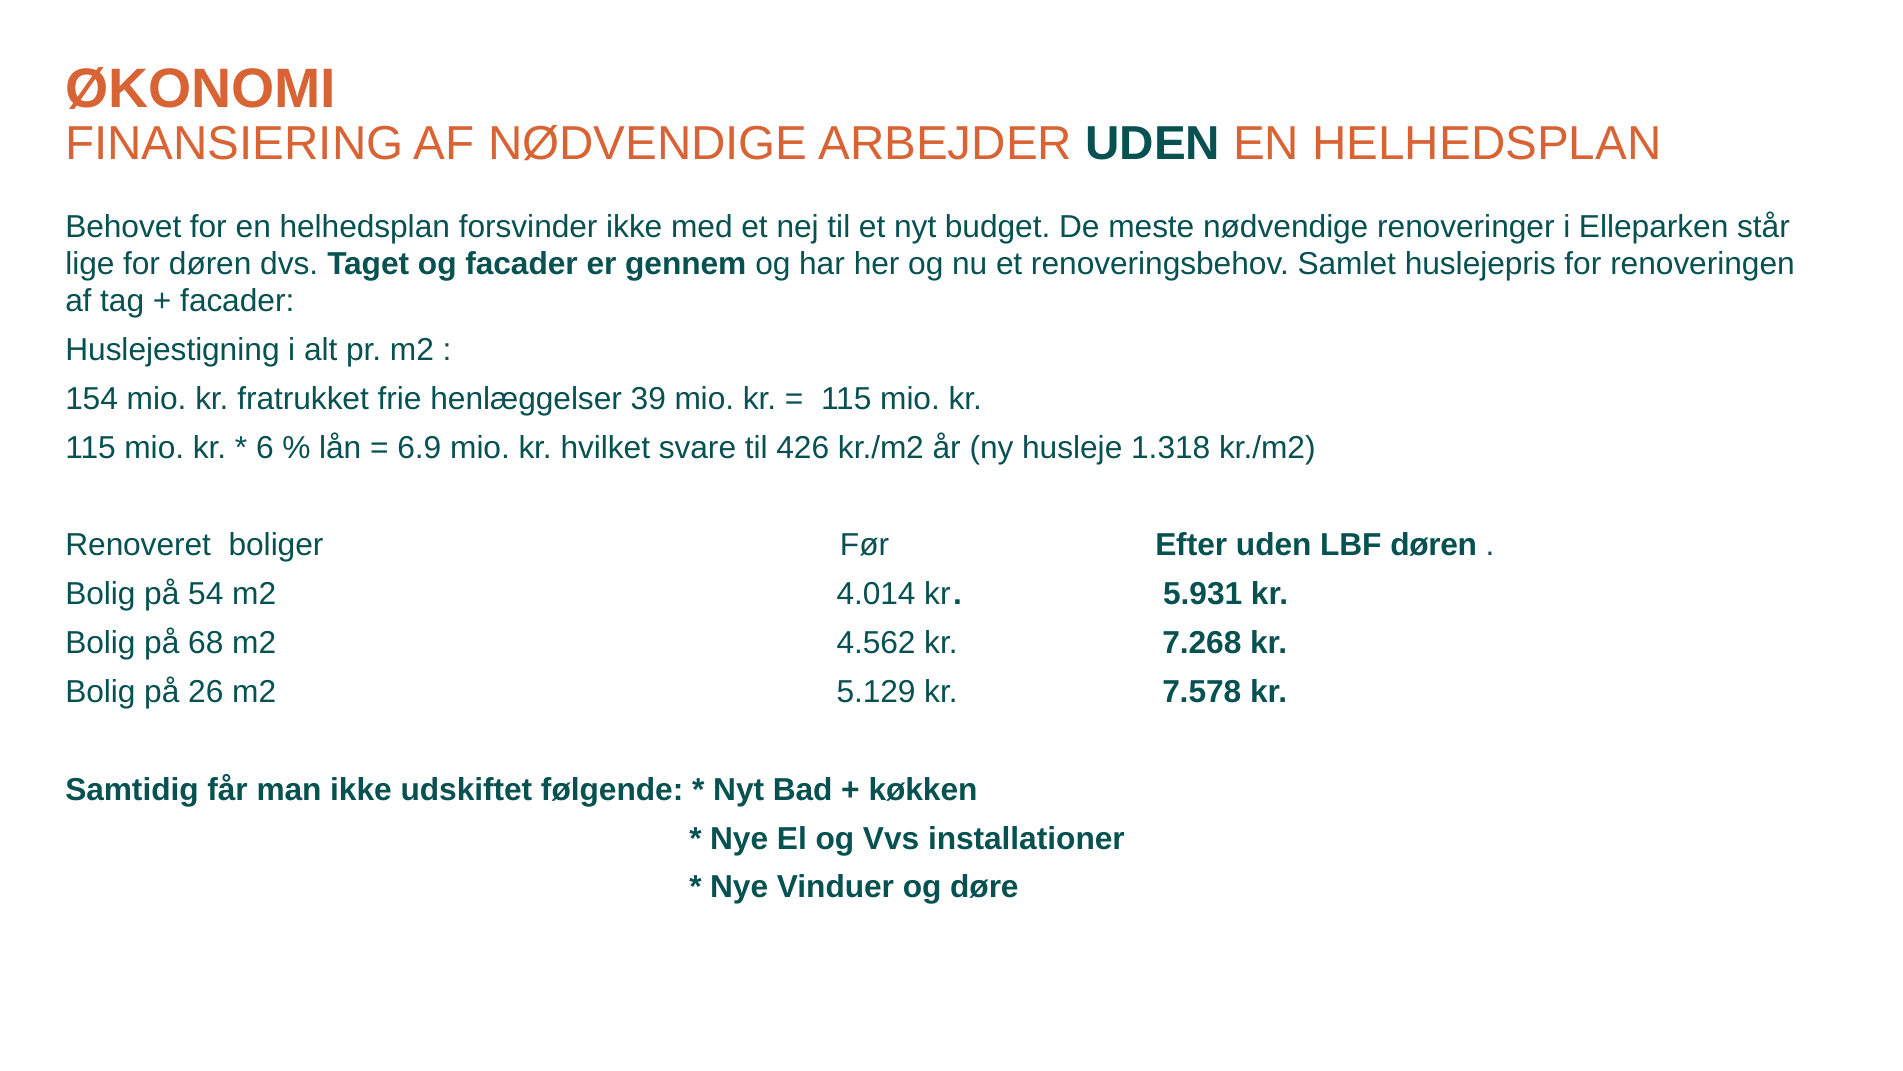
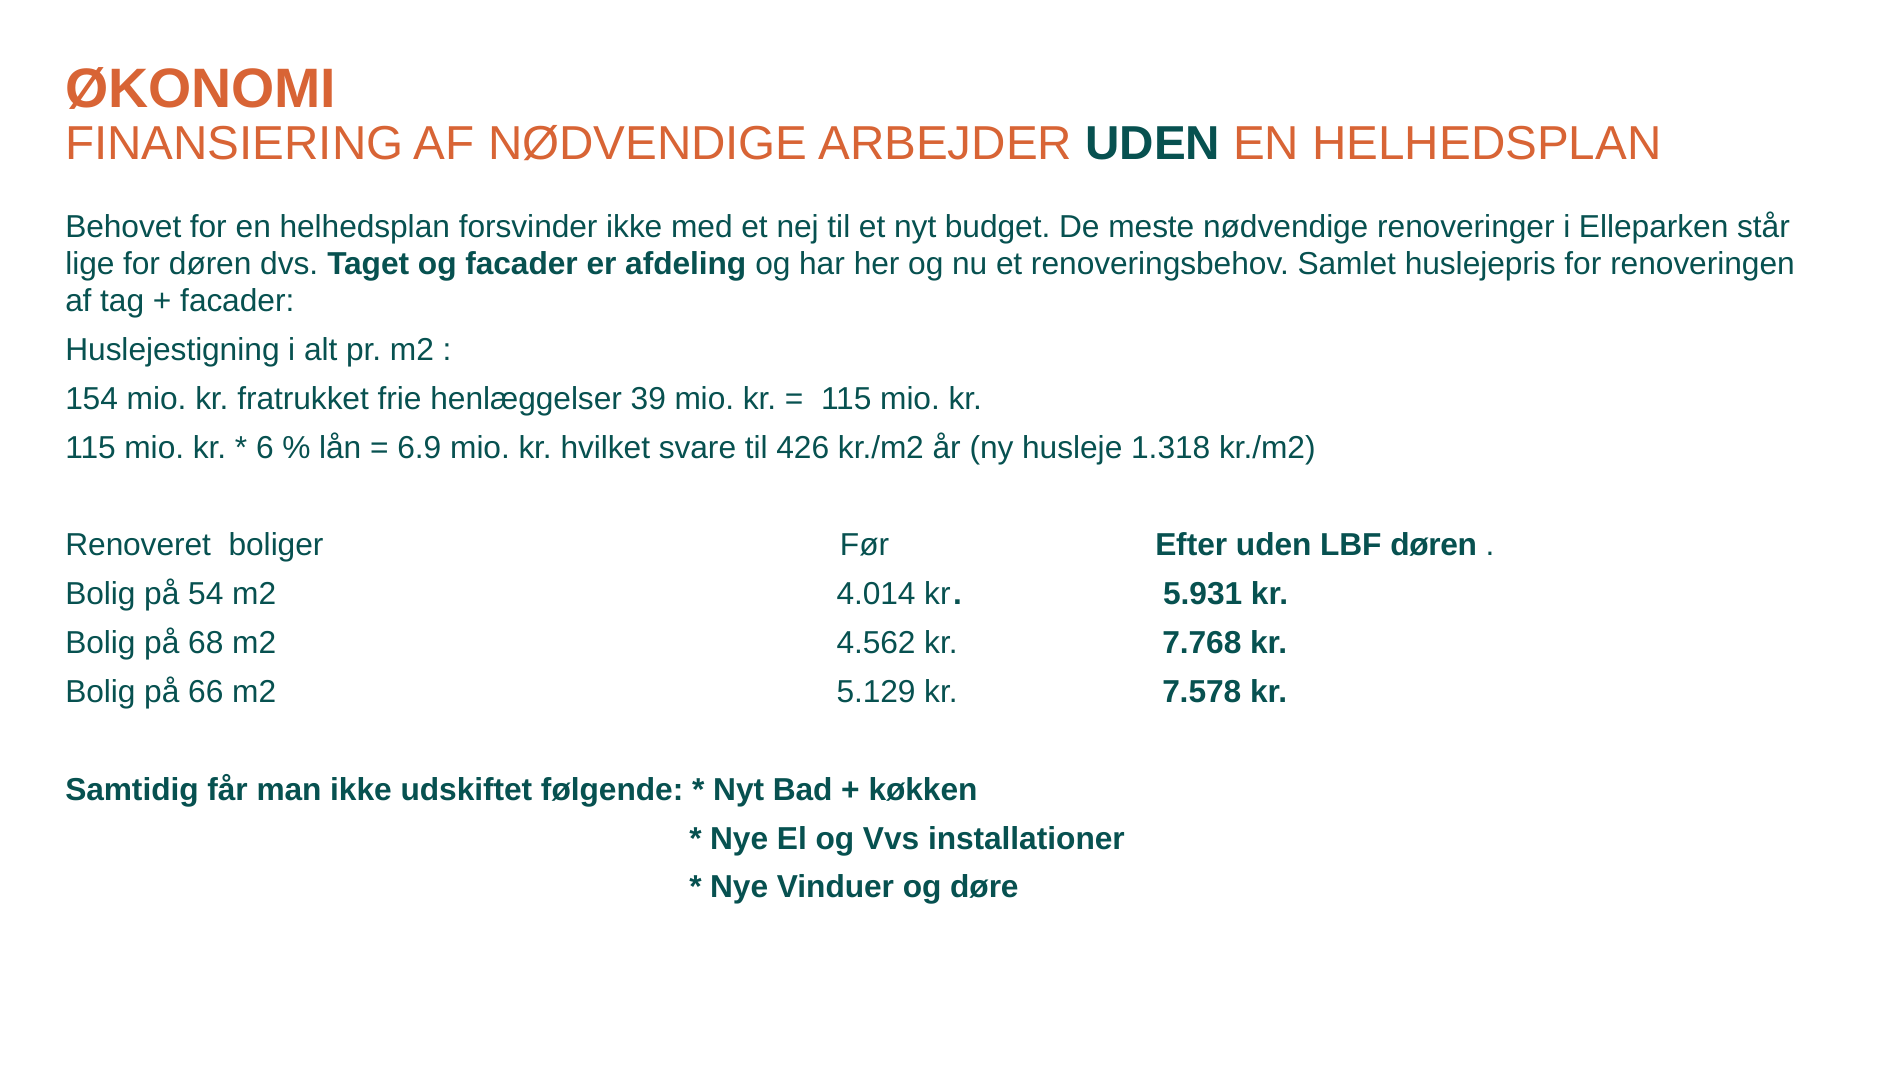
gennem: gennem -> afdeling
7.268: 7.268 -> 7.768
26: 26 -> 66
